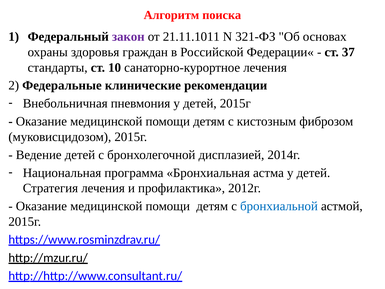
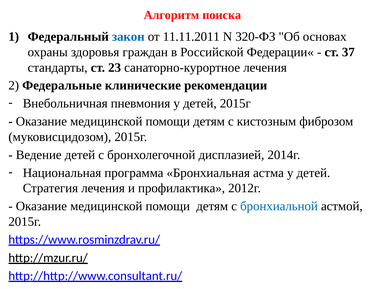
закон colour: purple -> blue
21.11.1011: 21.11.1011 -> 11.11.2011
321-ФЗ: 321-ФЗ -> 320-ФЗ
10: 10 -> 23
